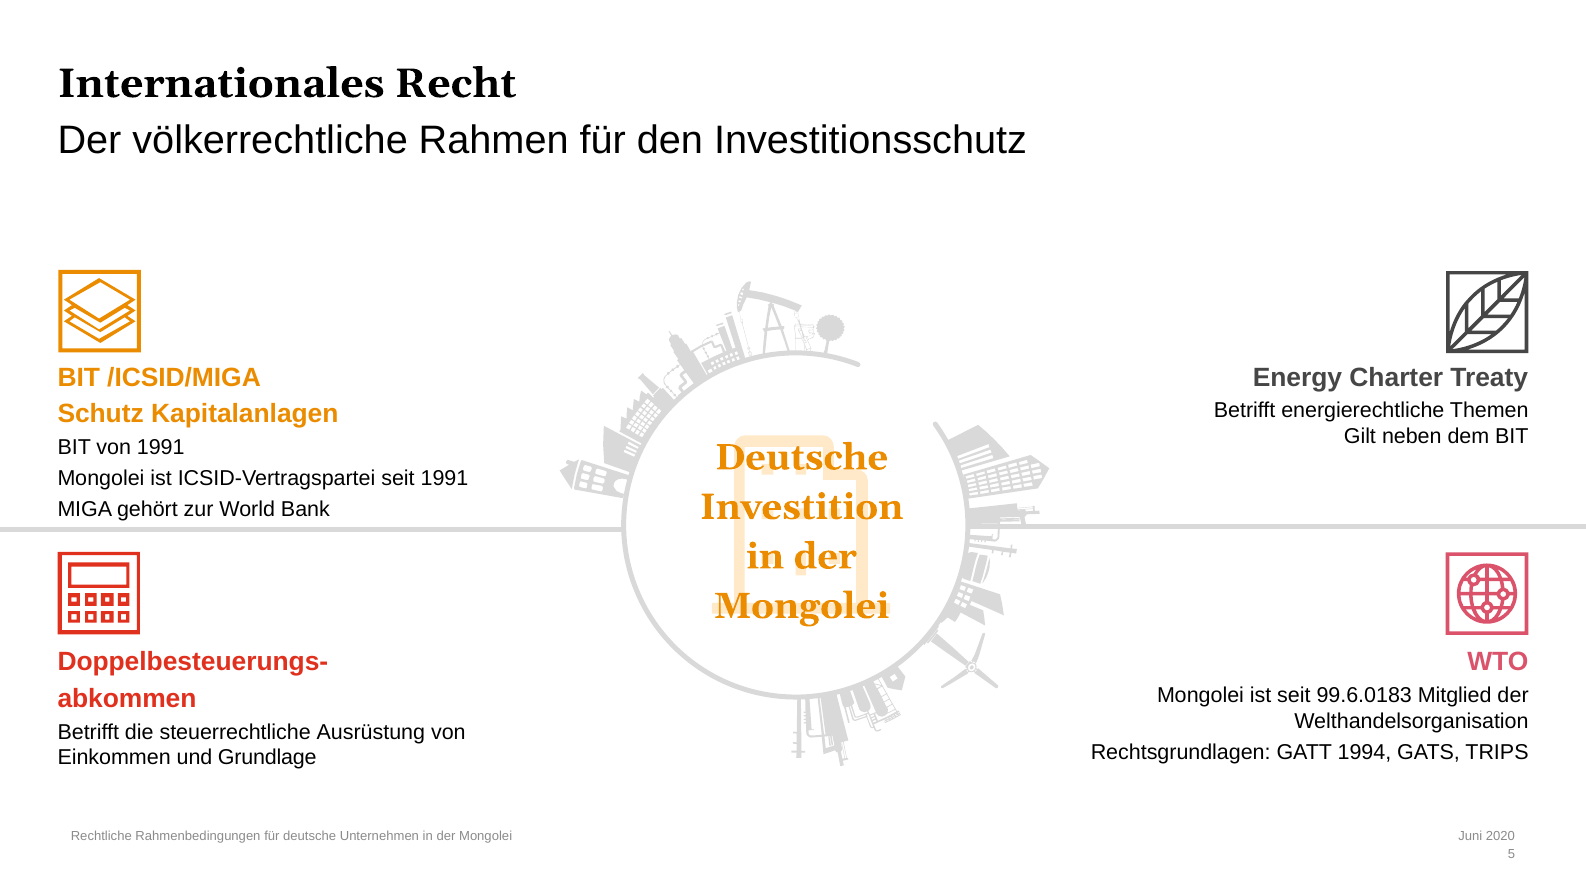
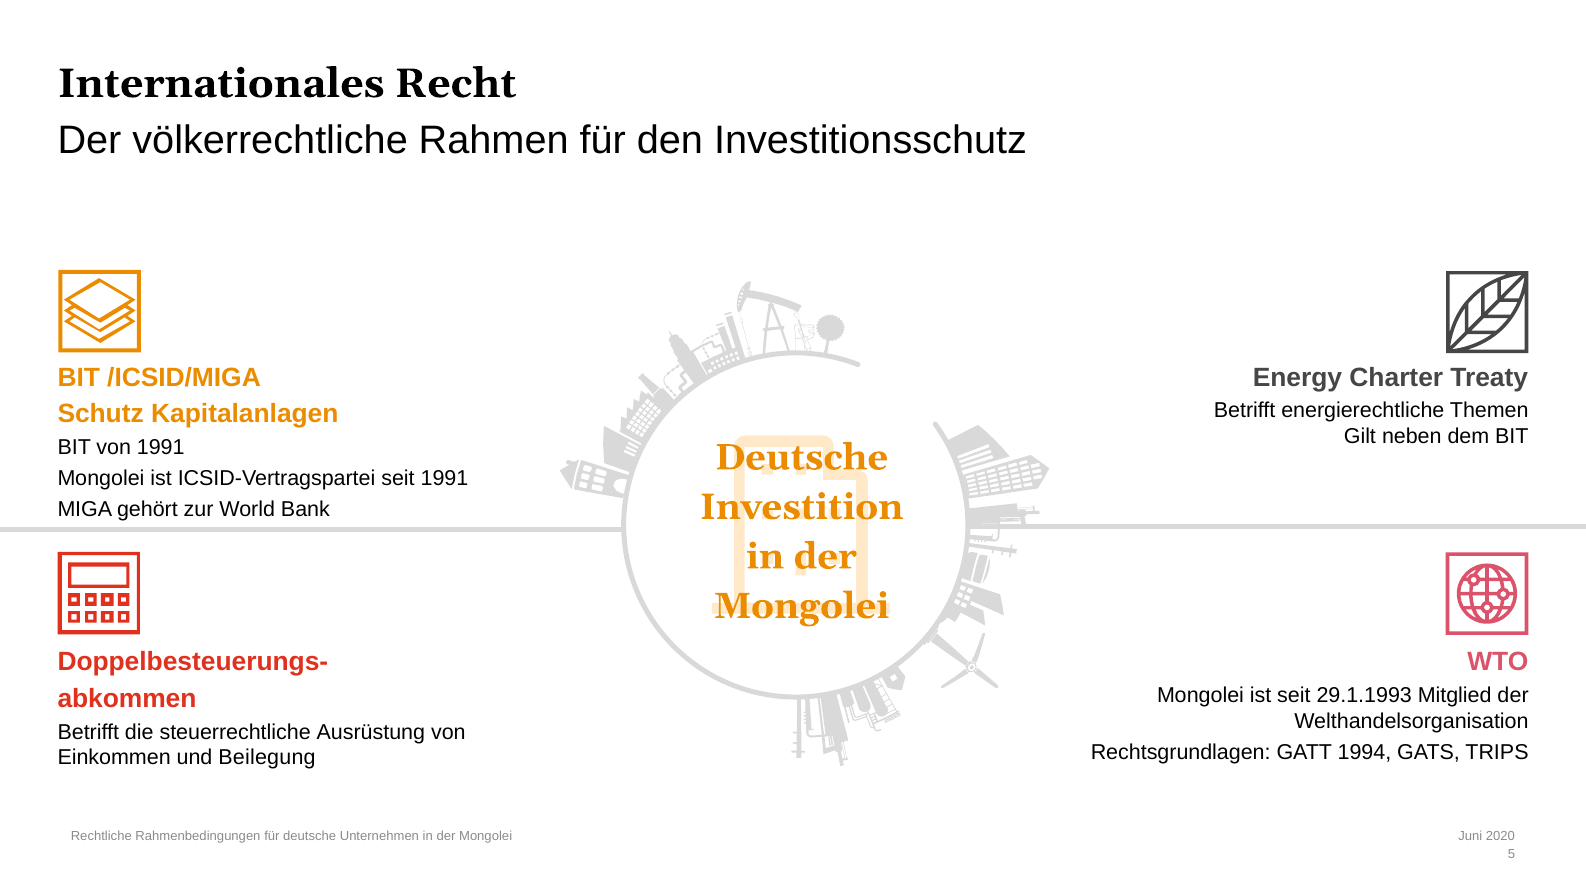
99.6.0183: 99.6.0183 -> 29.1.1993
Grundlage: Grundlage -> Beilegung
